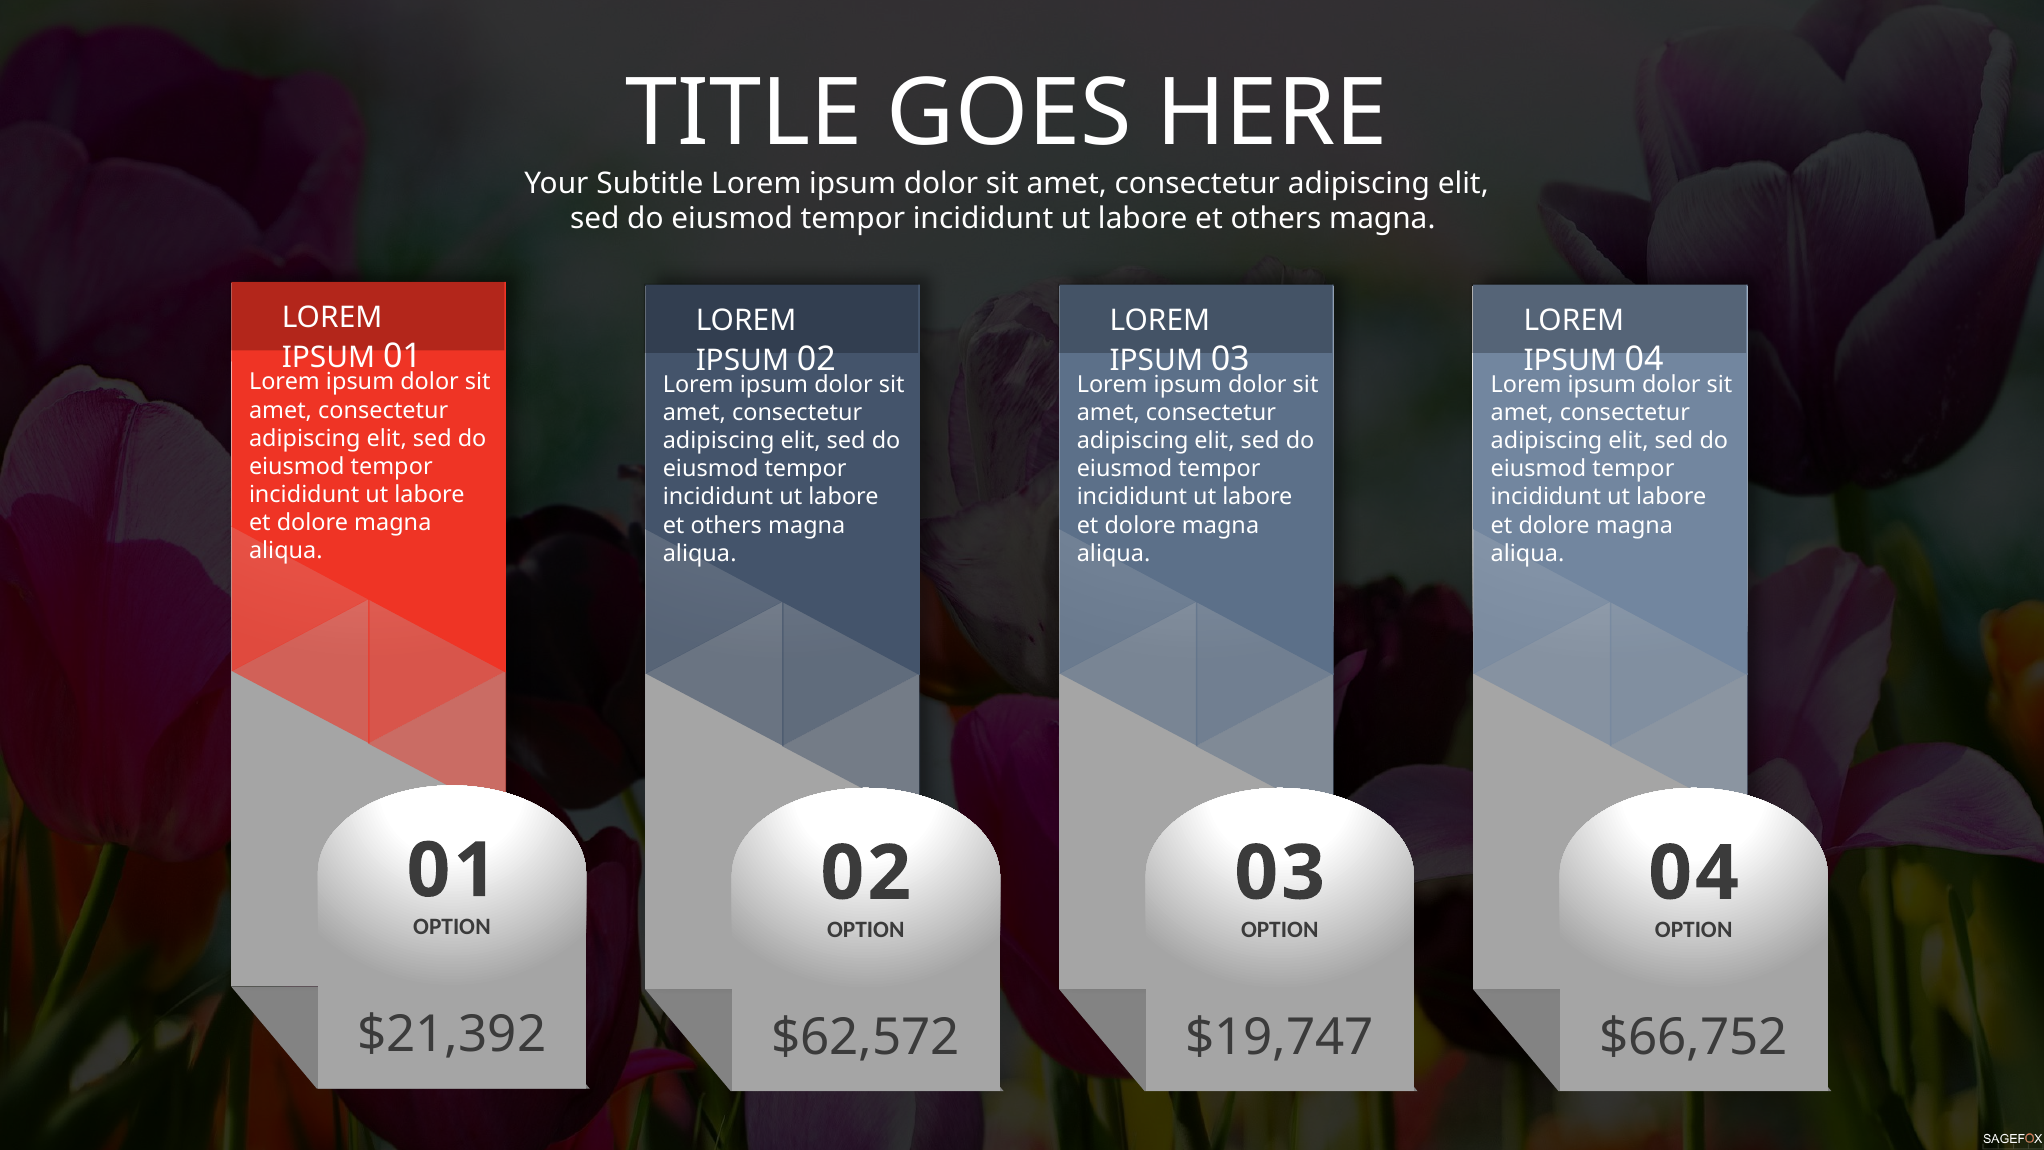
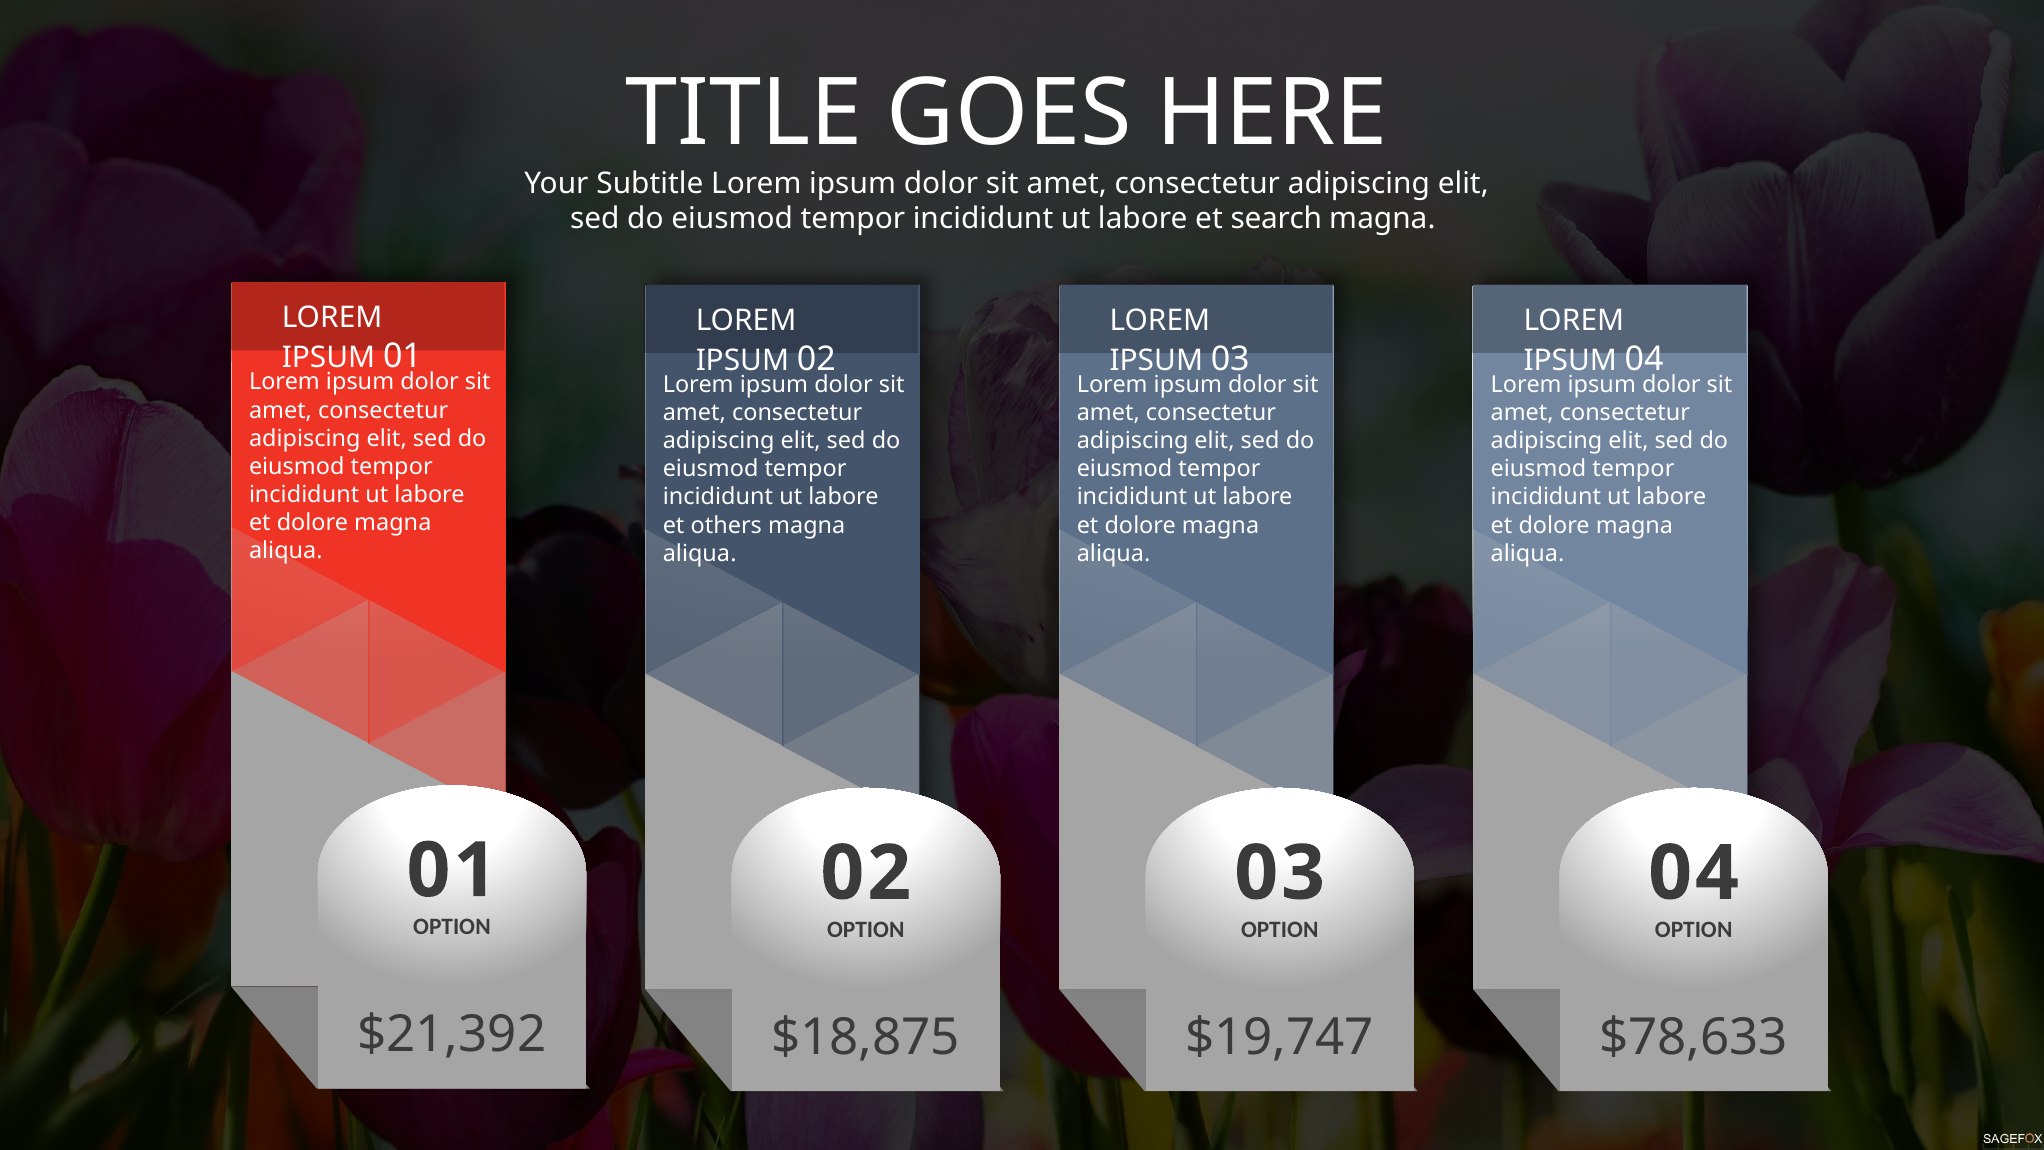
others at (1276, 219): others -> search
$62,572: $62,572 -> $18,875
$66,752: $66,752 -> $78,633
